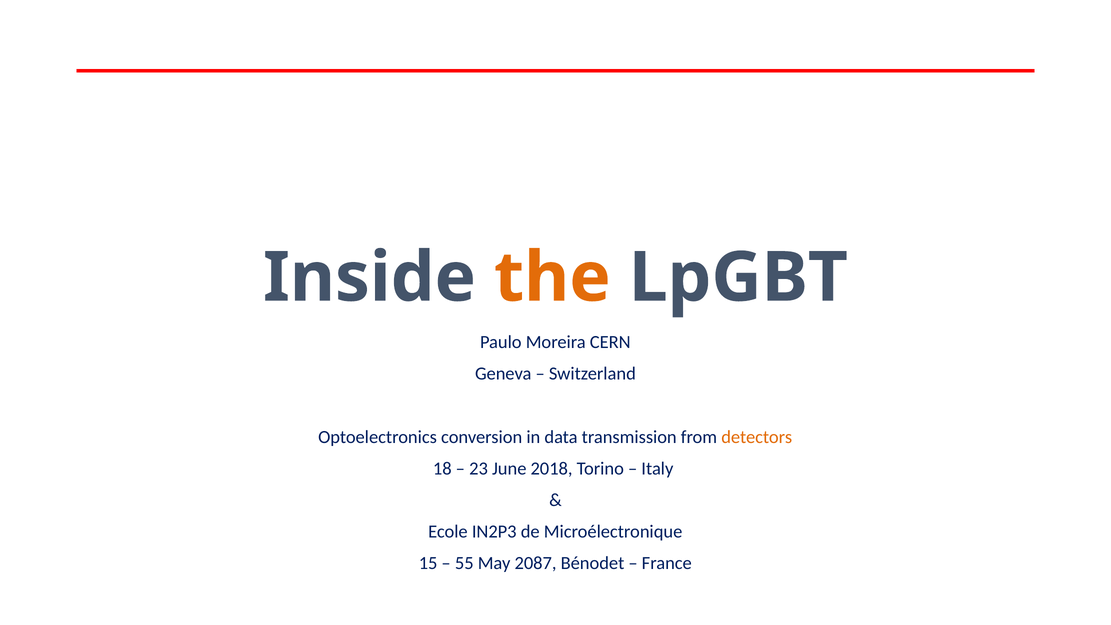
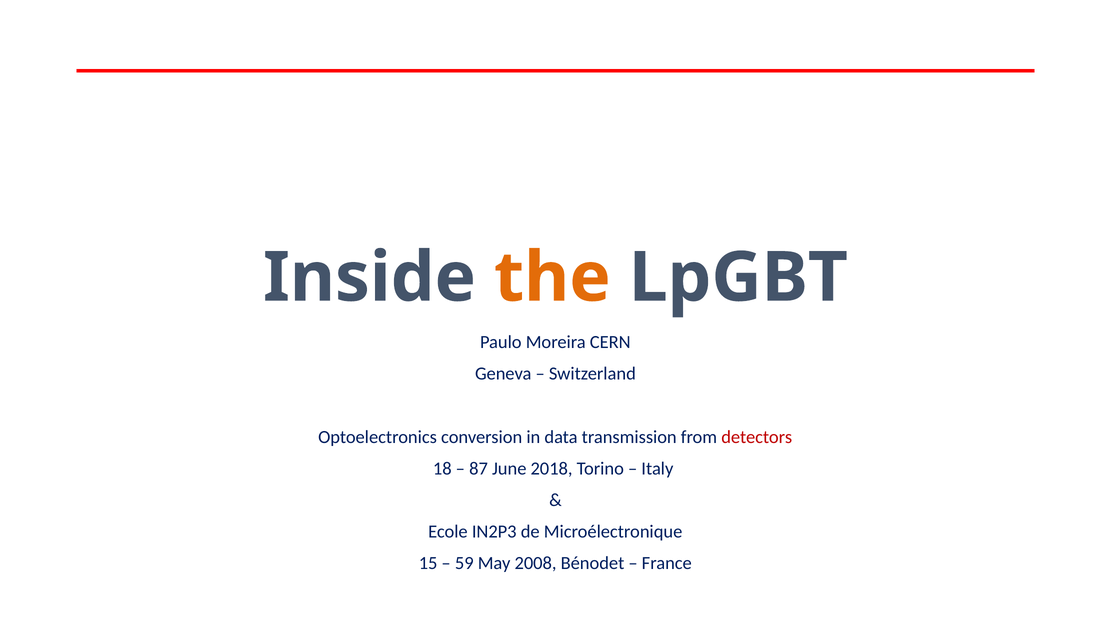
detectors colour: orange -> red
23: 23 -> 87
55: 55 -> 59
2087: 2087 -> 2008
